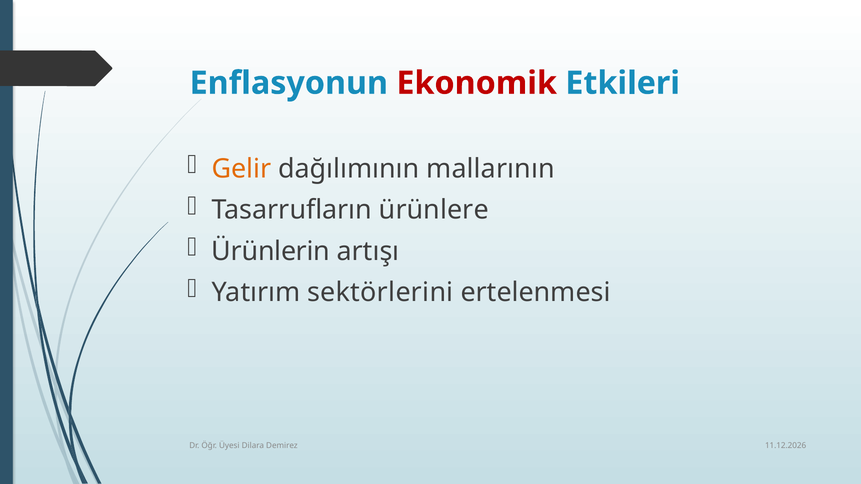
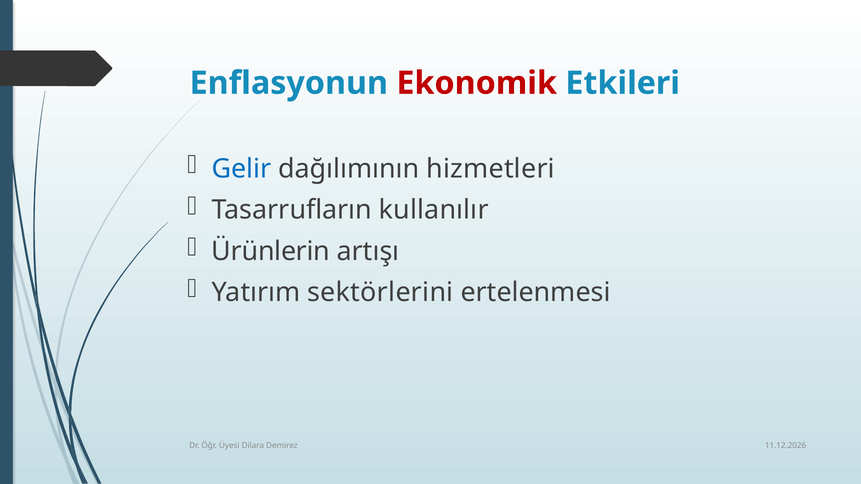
Gelir colour: orange -> blue
mallarının: mallarının -> hizmetleri
ürünlere: ürünlere -> kullanılır
